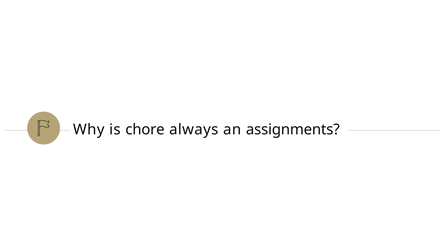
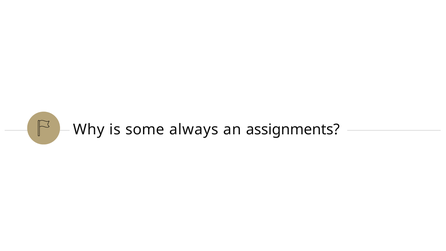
chore: chore -> some
